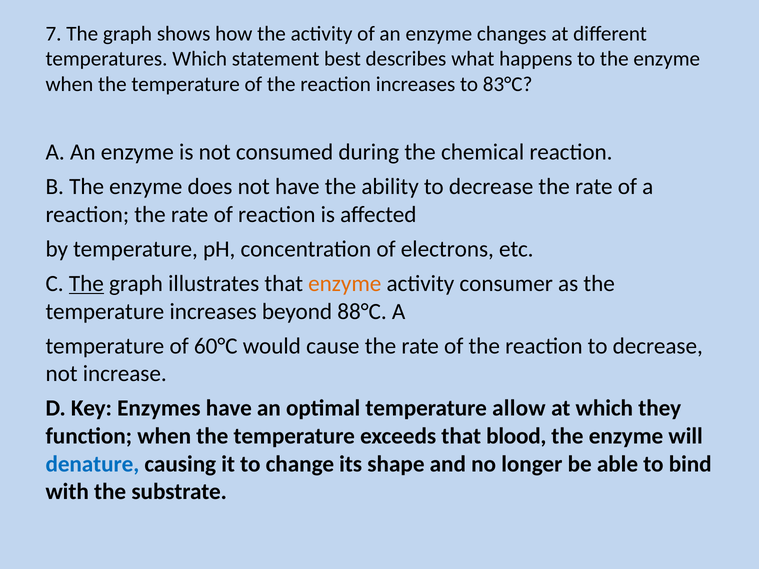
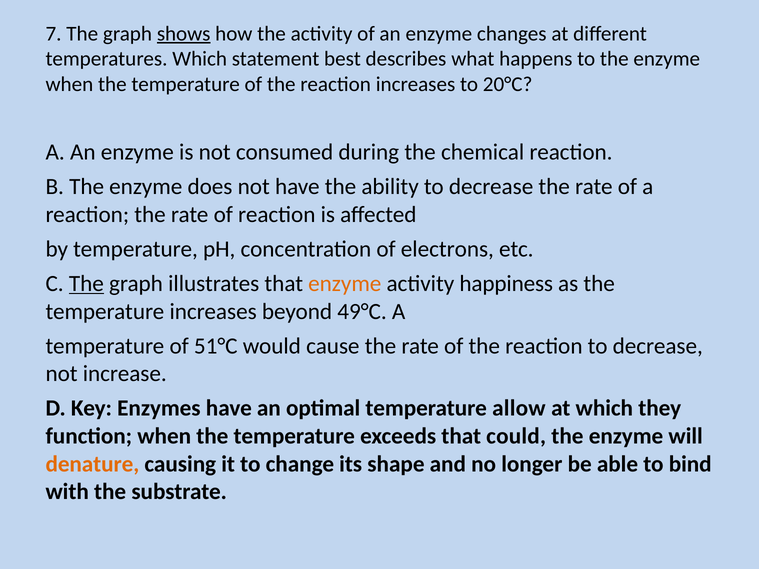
shows underline: none -> present
83°C: 83°C -> 20°C
consumer: consumer -> happiness
88°C: 88°C -> 49°C
60°C: 60°C -> 51°C
blood: blood -> could
denature colour: blue -> orange
